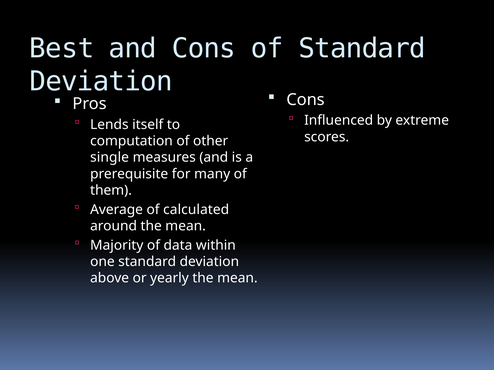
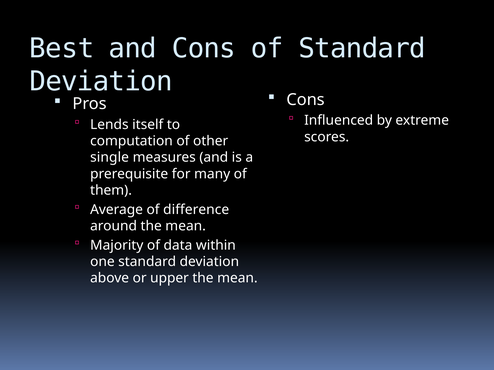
calculated: calculated -> difference
yearly: yearly -> upper
